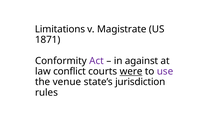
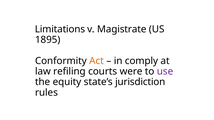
1871: 1871 -> 1895
Act colour: purple -> orange
against: against -> comply
conflict: conflict -> refiling
were underline: present -> none
venue: venue -> equity
